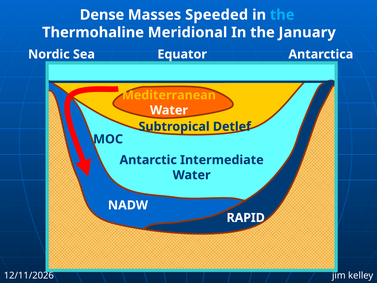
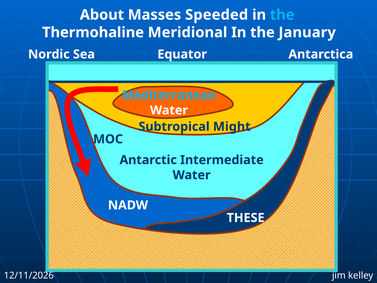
Dense: Dense -> About
Mediterranean colour: yellow -> light blue
Detlef: Detlef -> Might
RAPID: RAPID -> THESE
